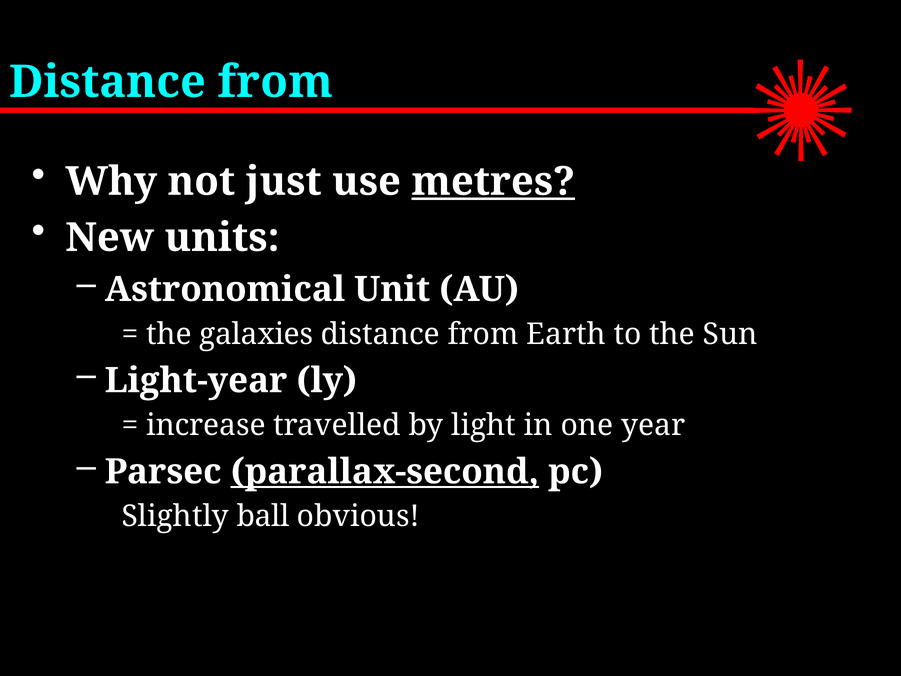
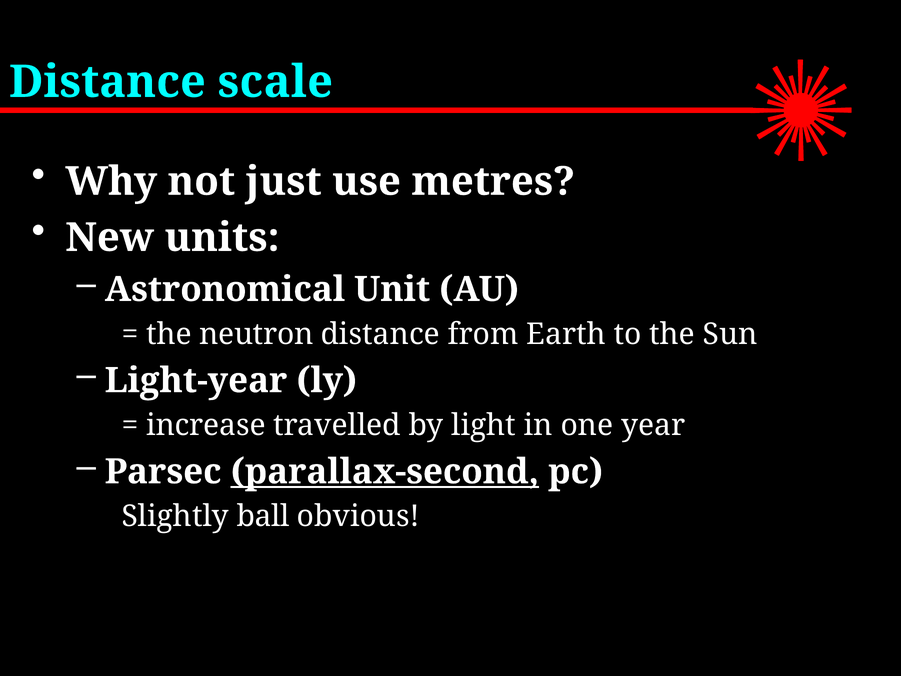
from at (275, 82): from -> scale
metres underline: present -> none
galaxies: galaxies -> neutron
